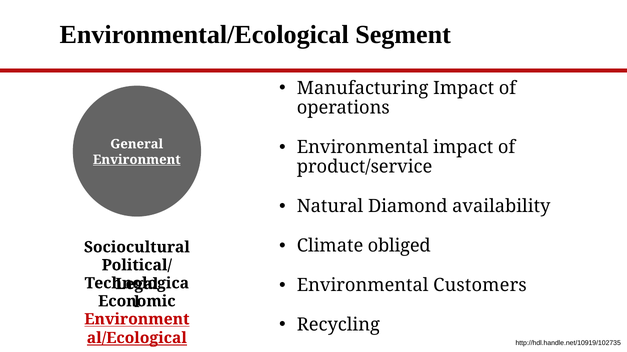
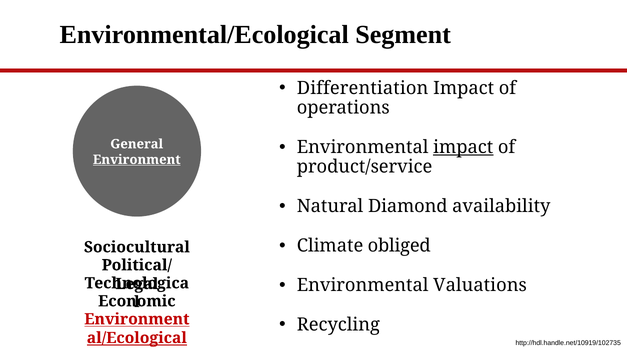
Manufacturing: Manufacturing -> Differentiation
impact at (463, 148) underline: none -> present
Customers: Customers -> Valuations
